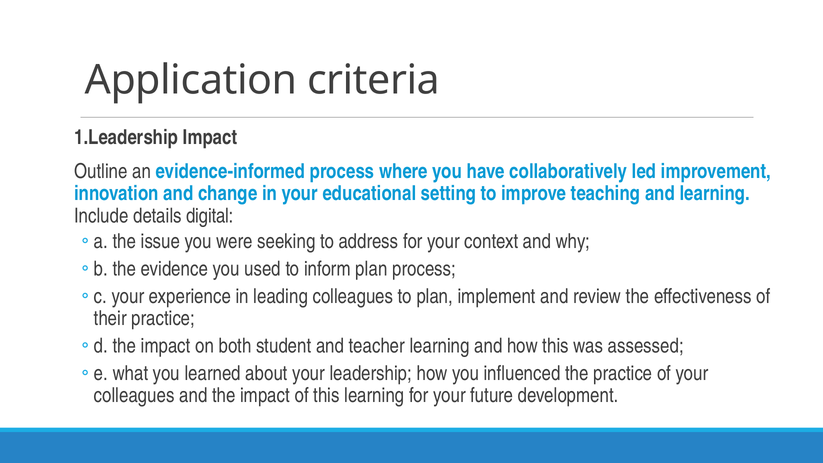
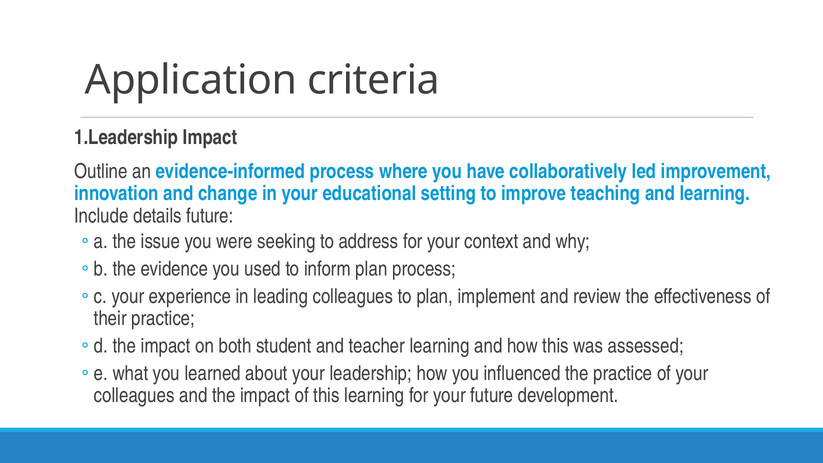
details digital: digital -> future
